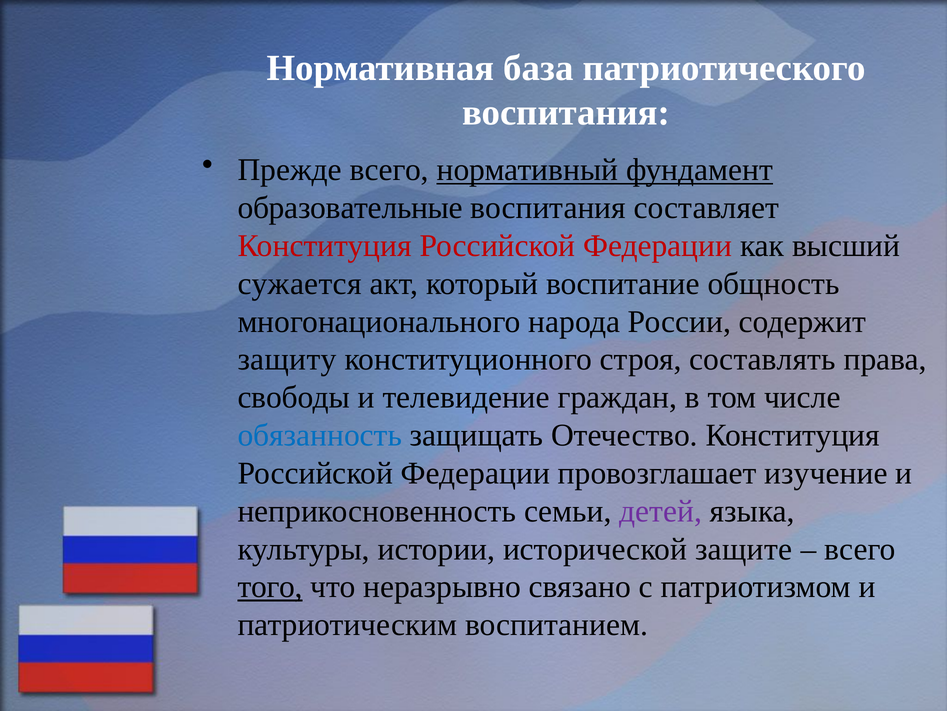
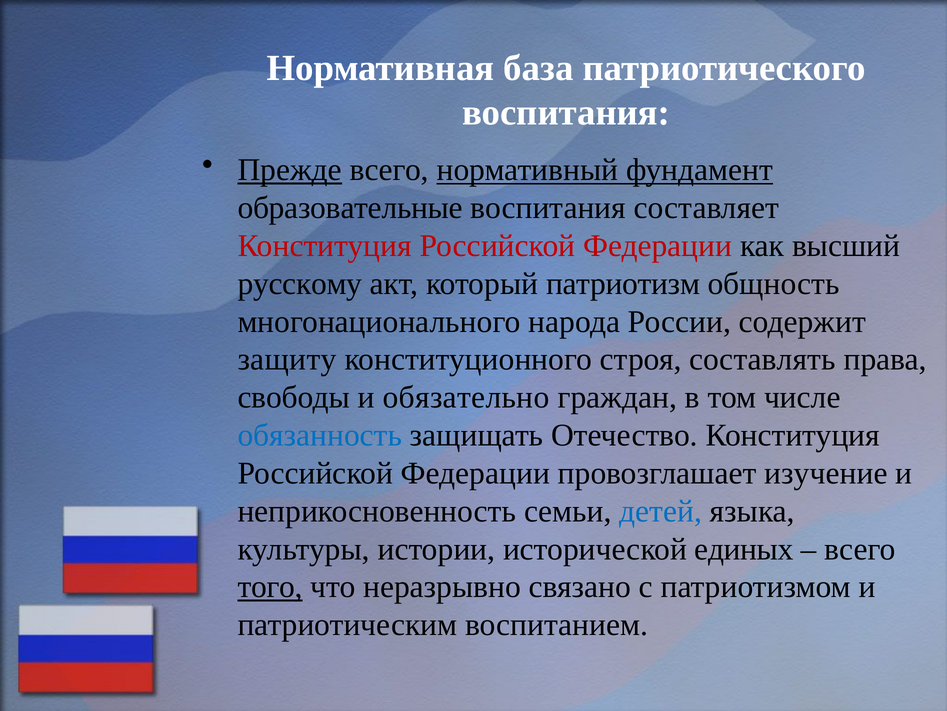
Прежде underline: none -> present
сужается: сужается -> русскому
воспитание: воспитание -> патриотизм
телевидение: телевидение -> обязательно
детей colour: purple -> blue
защите: защите -> единых
